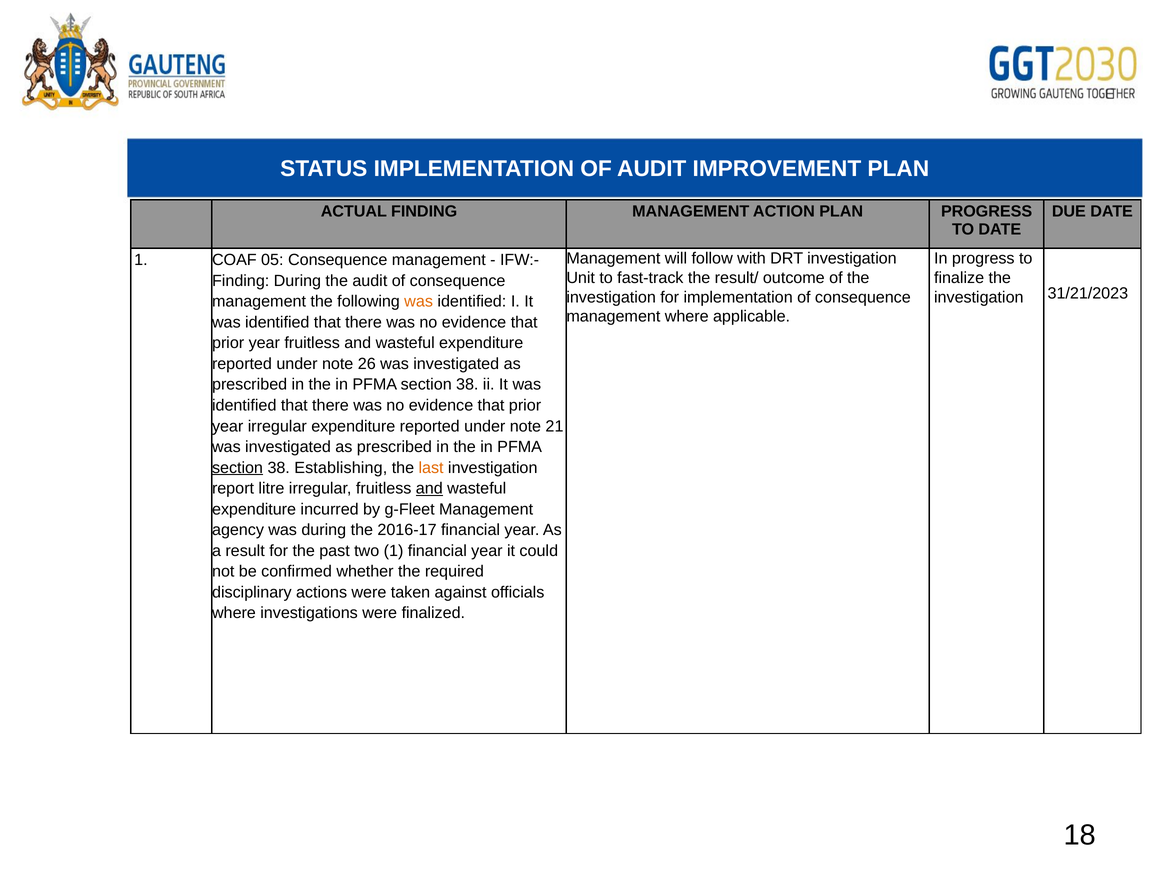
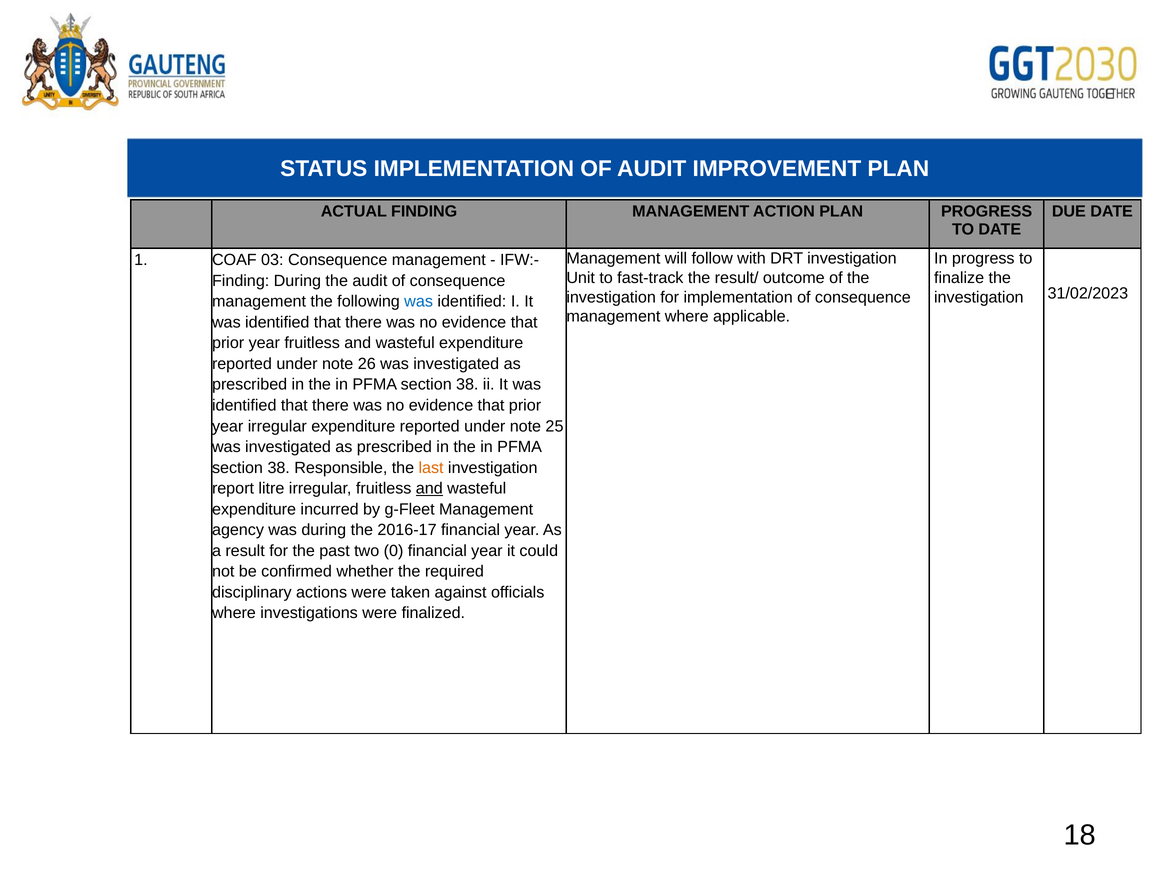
05: 05 -> 03
31/21/2023: 31/21/2023 -> 31/02/2023
was at (419, 301) colour: orange -> blue
21: 21 -> 25
section at (238, 467) underline: present -> none
Establishing: Establishing -> Responsible
two 1: 1 -> 0
